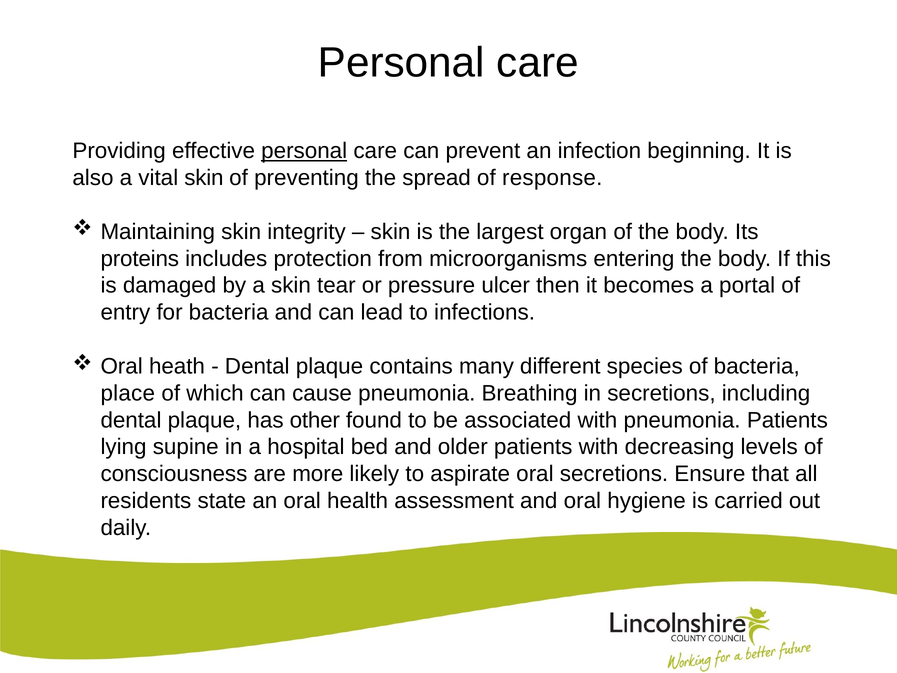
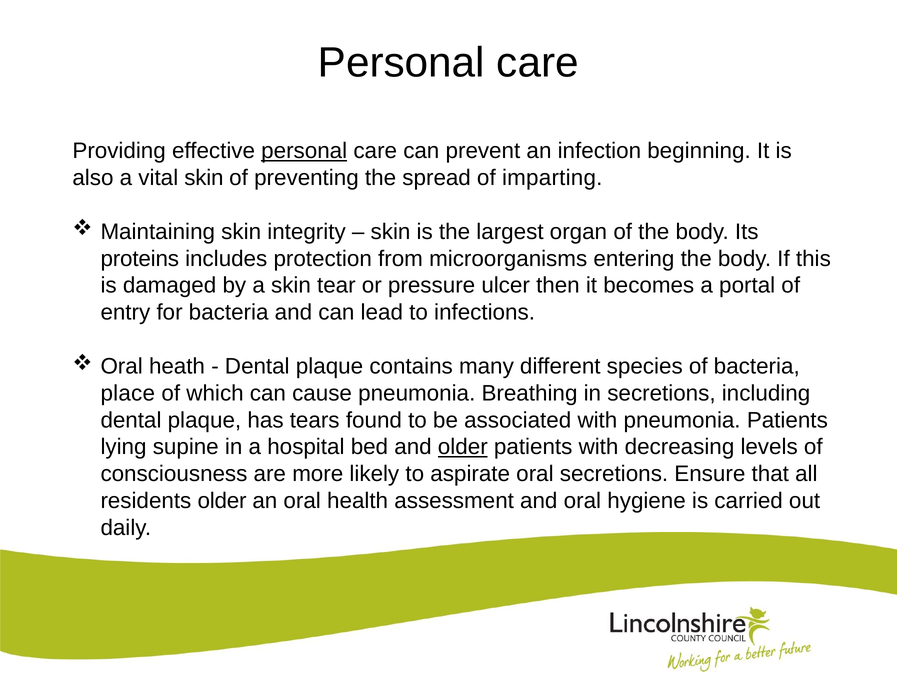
response: response -> imparting
other: other -> tears
older at (463, 447) underline: none -> present
residents state: state -> older
